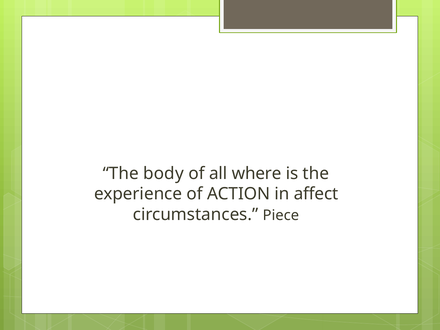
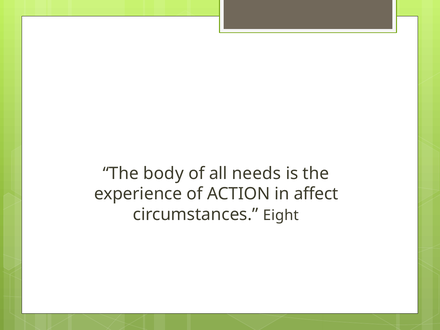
where: where -> needs
Piece: Piece -> Eight
